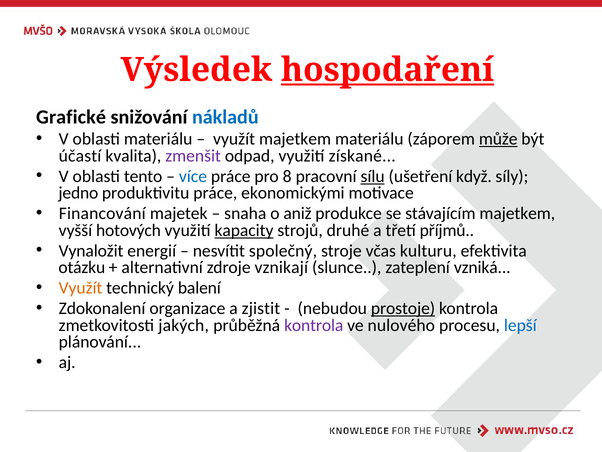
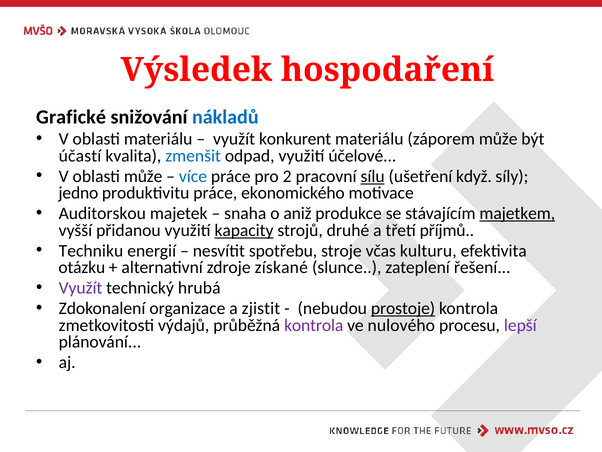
hospodaření underline: present -> none
využít majetkem: majetkem -> konkurent
může at (498, 139) underline: present -> none
zmenšit colour: purple -> blue
získané: získané -> účelové
oblasti tento: tento -> může
8: 8 -> 2
ekonomickými: ekonomickými -> ekonomického
Financování: Financování -> Auditorskou
majetkem at (517, 213) underline: none -> present
hotových: hotových -> přidanou
Vynaložit: Vynaložit -> Techniku
společný: společný -> spotřebu
vznikají: vznikají -> získané
vzniká: vzniká -> řešení
Využít at (81, 288) colour: orange -> purple
balení: balení -> hrubá
jakých: jakých -> výdajů
lepší colour: blue -> purple
